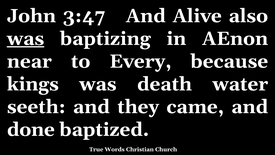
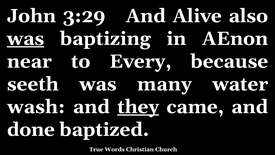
3:47: 3:47 -> 3:29
kings: kings -> seeth
death: death -> many
seeth: seeth -> wash
they underline: none -> present
